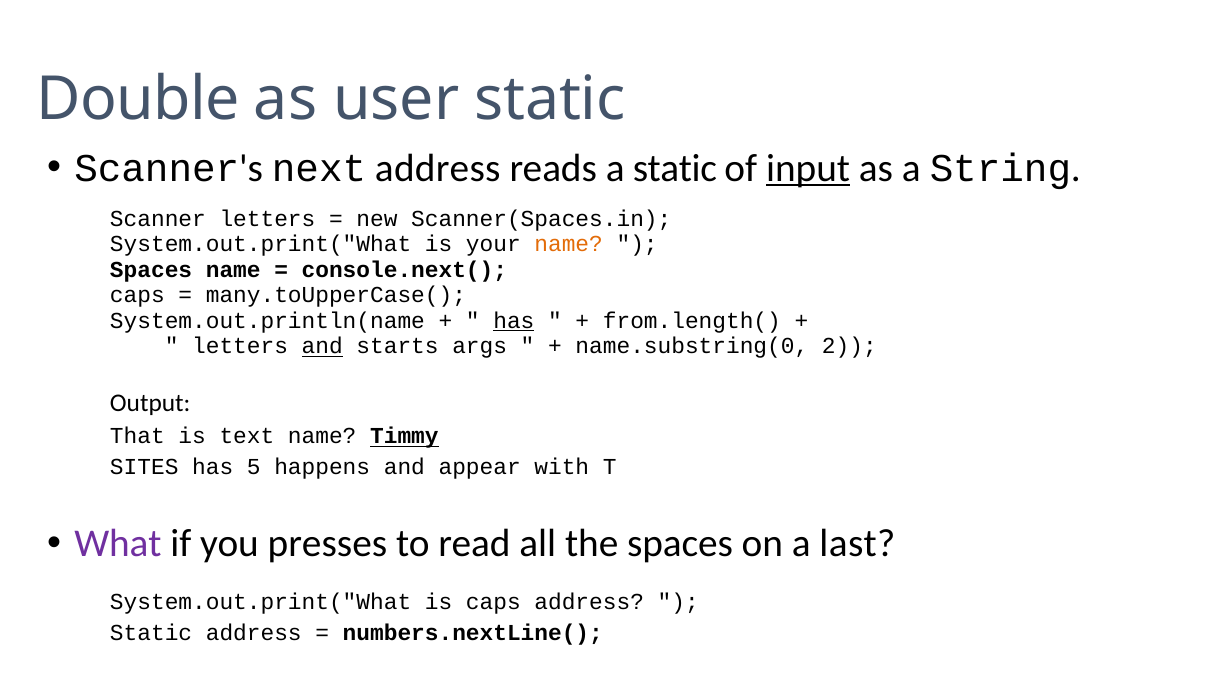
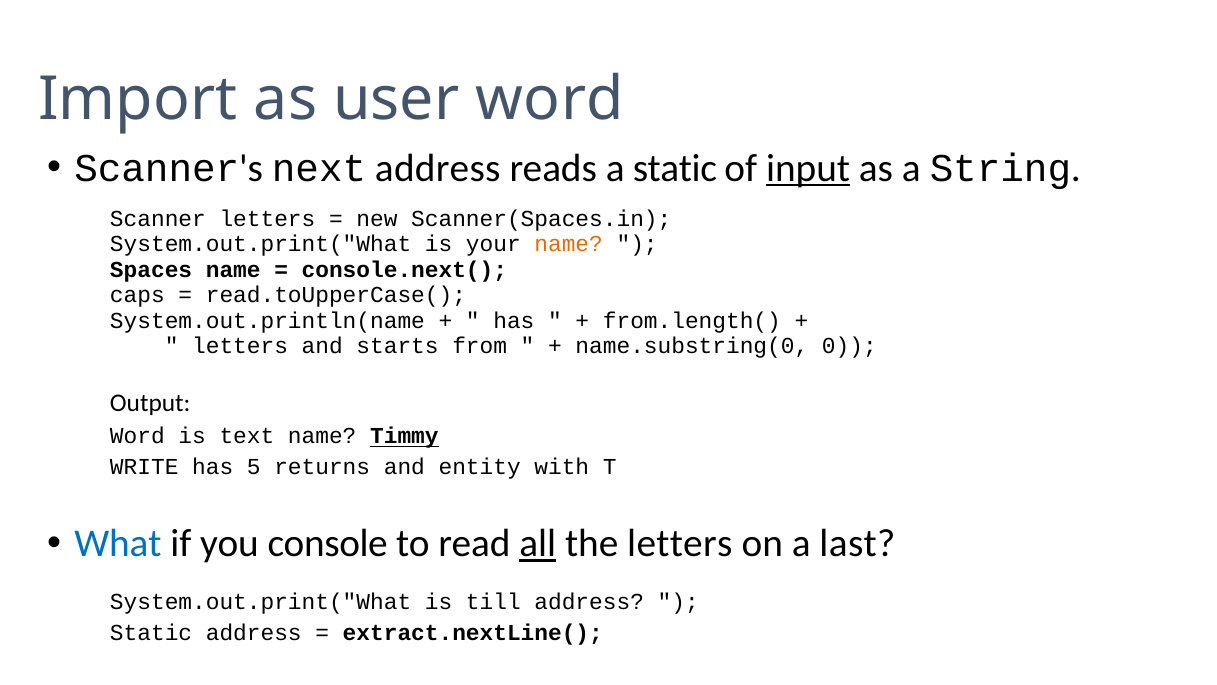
Double: Double -> Import
user static: static -> word
many.toUpperCase(: many.toUpperCase( -> read.toUpperCase(
has at (514, 321) underline: present -> none
and at (322, 346) underline: present -> none
args: args -> from
2: 2 -> 0
That at (137, 435): That -> Word
SITES: SITES -> WRITE
happens: happens -> returns
appear: appear -> entity
What colour: purple -> blue
presses: presses -> console
all underline: none -> present
the spaces: spaces -> letters
is caps: caps -> till
numbers.nextLine(: numbers.nextLine( -> extract.nextLine(
